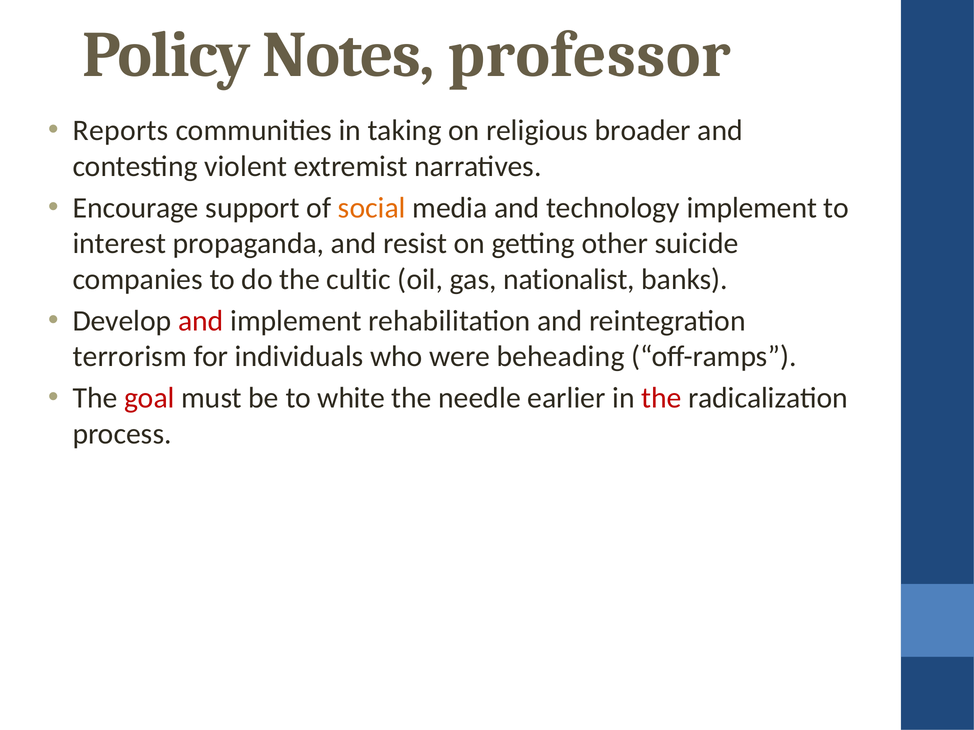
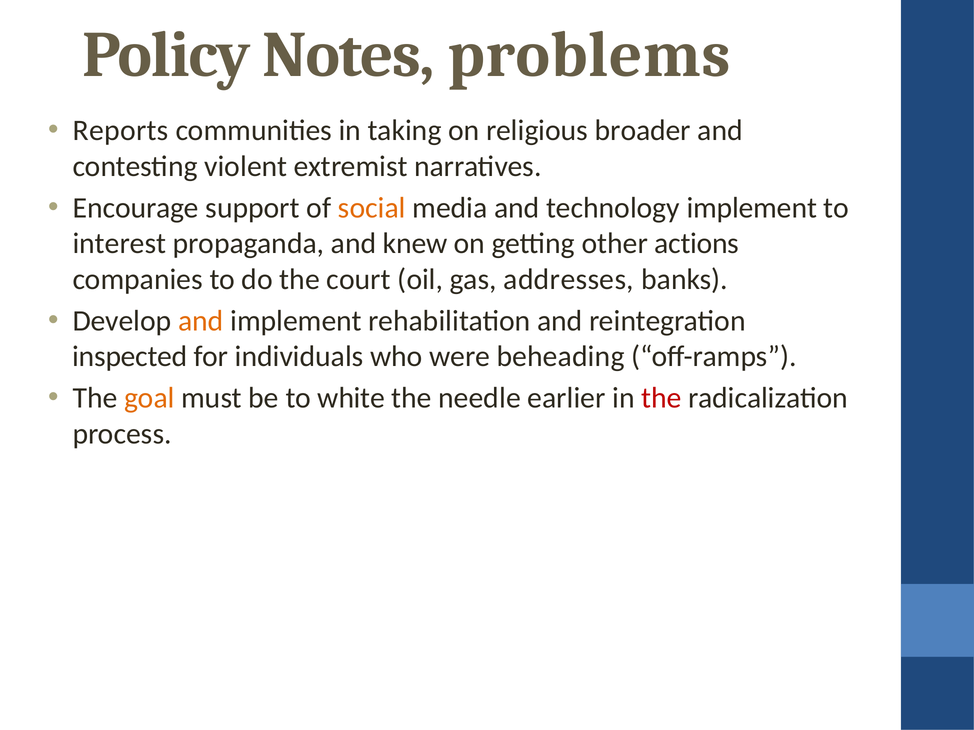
professor: professor -> problems
resist: resist -> knew
suicide: suicide -> actions
cultic: cultic -> court
nationalist: nationalist -> addresses
and at (201, 321) colour: red -> orange
terrorism: terrorism -> inspected
goal colour: red -> orange
